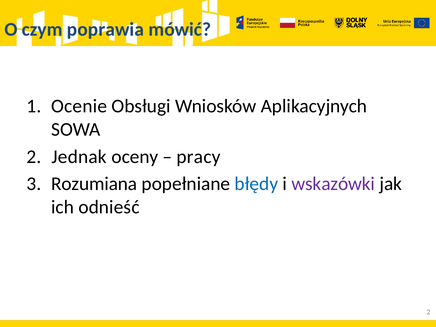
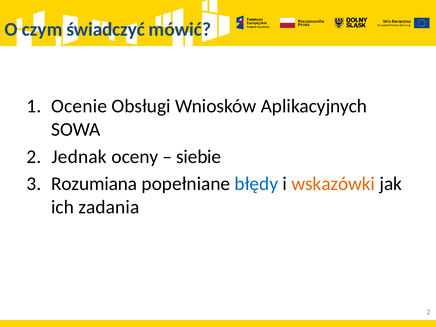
poprawia: poprawia -> świadczyć
pracy: pracy -> siebie
wskazówki colour: purple -> orange
odnieść: odnieść -> zadania
